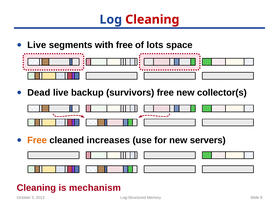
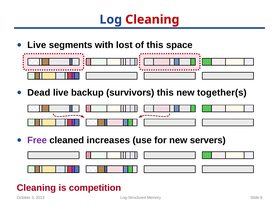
with free: free -> lost
of lots: lots -> this
survivors free: free -> this
collector(s: collector(s -> together(s
Free at (37, 140) colour: orange -> purple
mechanism: mechanism -> competition
